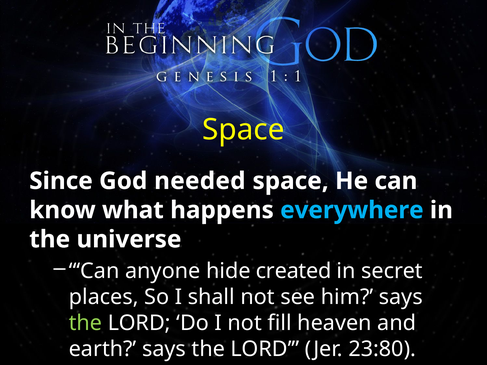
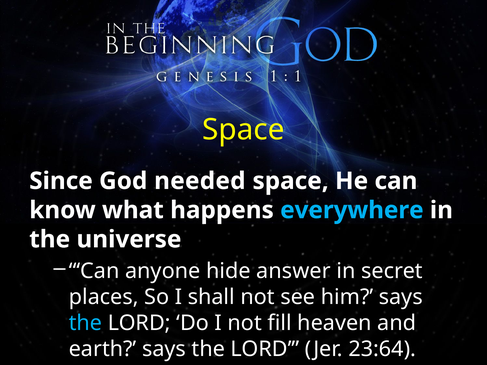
created: created -> answer
the at (85, 323) colour: light green -> light blue
23:80: 23:80 -> 23:64
